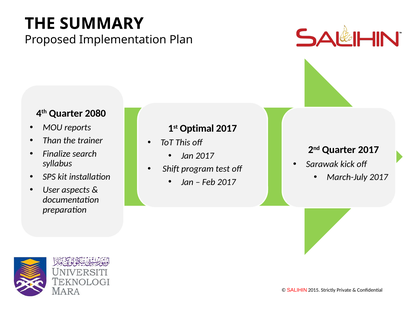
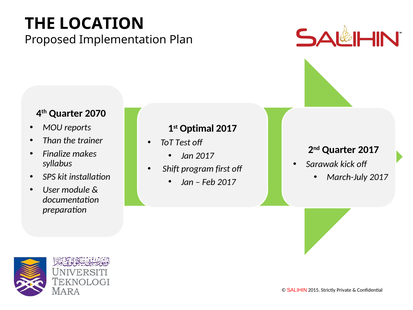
SUMMARY: SUMMARY -> LOCATION
2080: 2080 -> 2070
This: This -> Test
search: search -> makes
test: test -> first
aspects: aspects -> module
